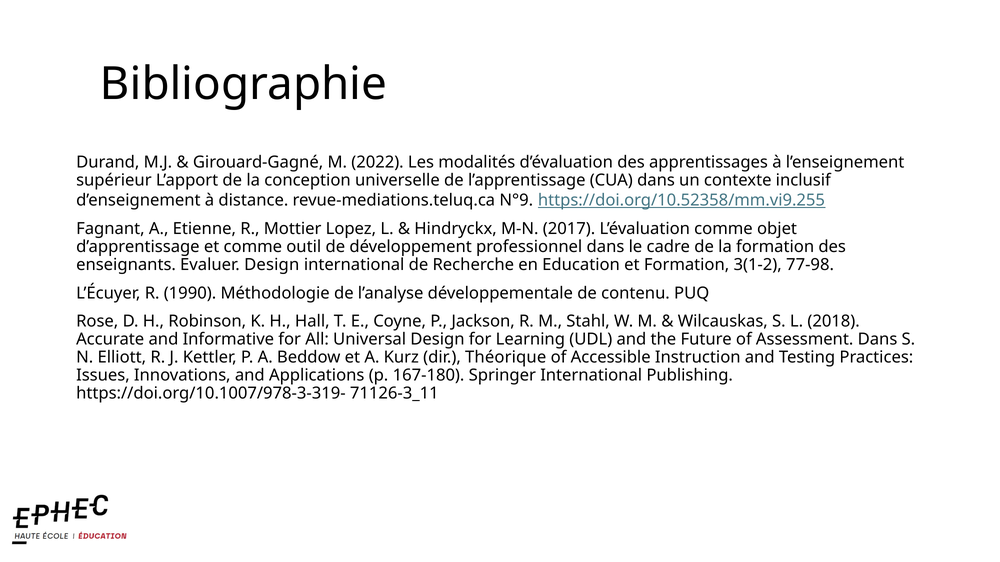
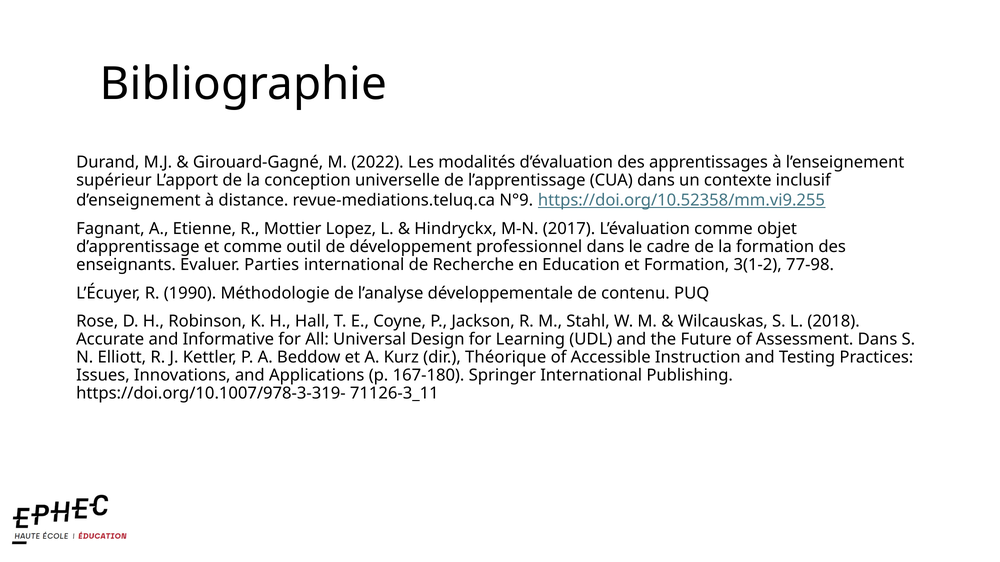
Evaluer Design: Design -> Parties
